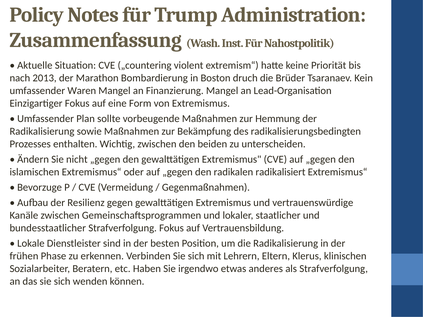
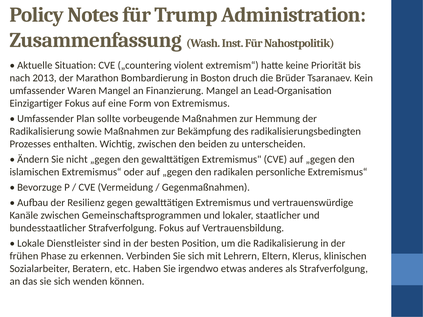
radikalisiert: radikalisiert -> personliche
